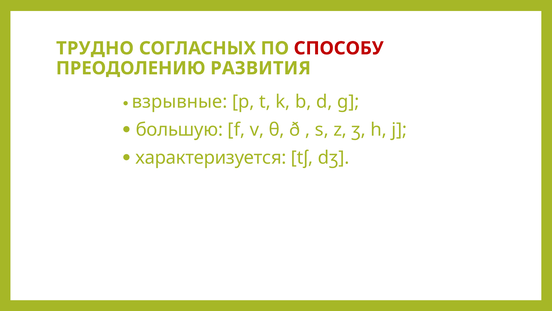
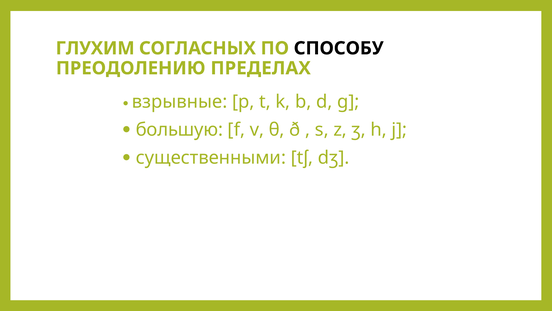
ТРУДНО: ТРУДНО -> ГЛУХИМ
СПОСОБУ colour: red -> black
РАЗВИТИЯ: РАЗВИТИЯ -> ПРЕДЕЛАХ
характеризуется: характеризуется -> существенными
